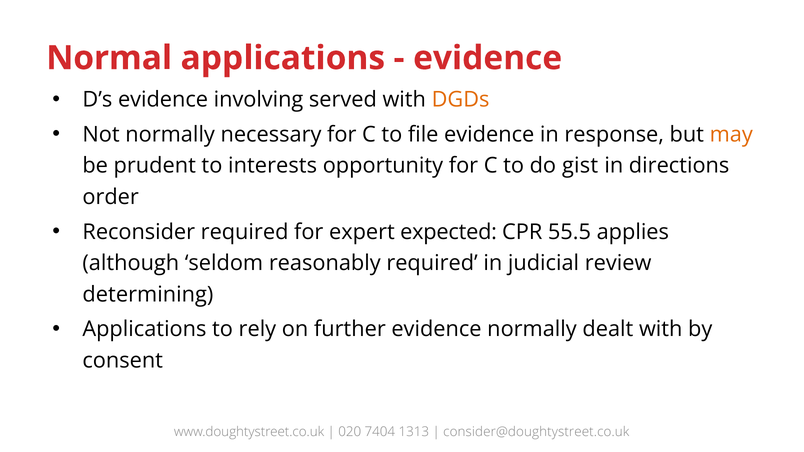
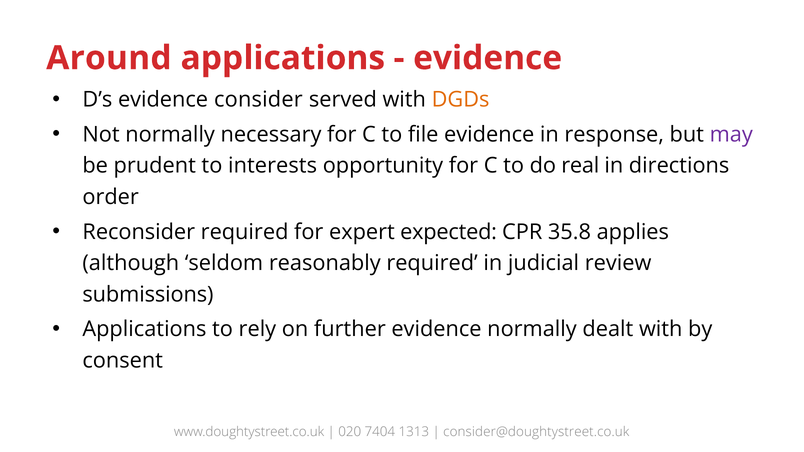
Normal: Normal -> Around
involving: involving -> consider
may colour: orange -> purple
gist: gist -> real
55.5: 55.5 -> 35.8
determining: determining -> submissions
